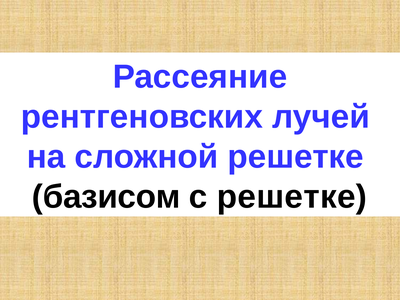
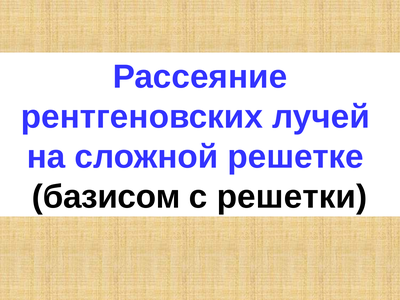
с решетке: решетке -> решетки
